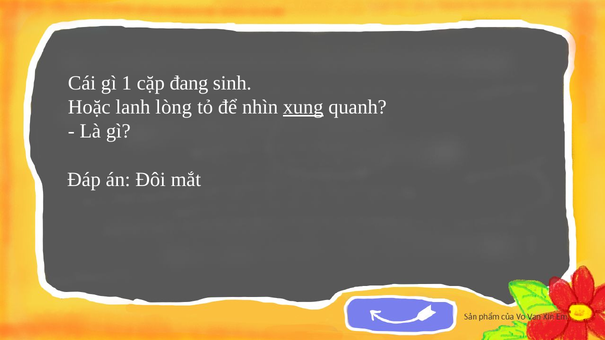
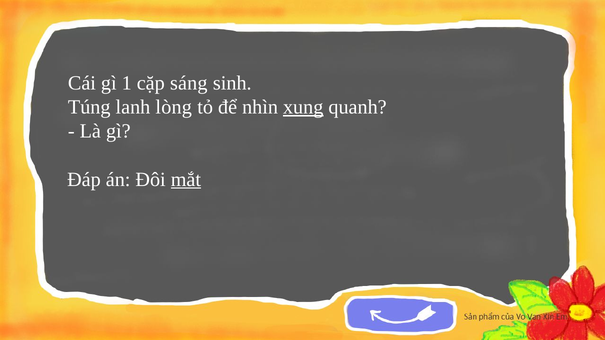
đang: đang -> sáng
Hoặc: Hoặc -> Túng
mắt underline: none -> present
